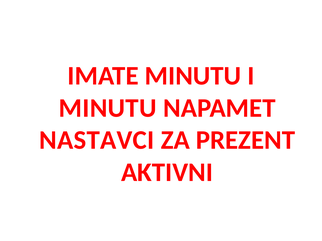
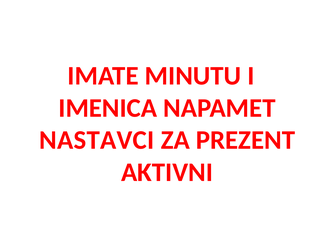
MINUTU at (108, 108): MINUTU -> IMENICA
